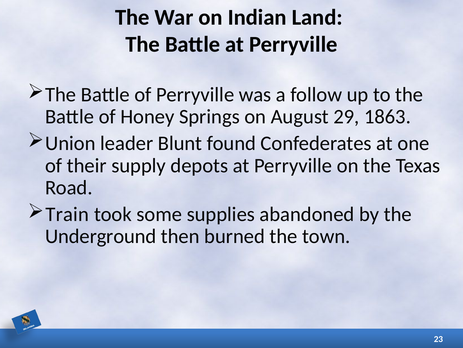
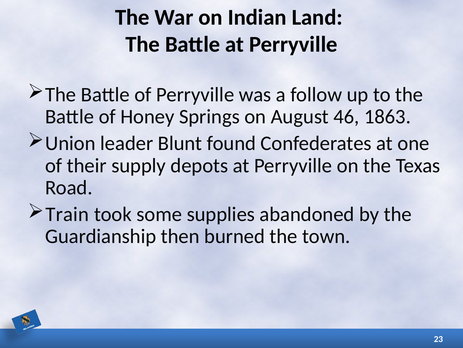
29: 29 -> 46
Underground: Underground -> Guardianship
